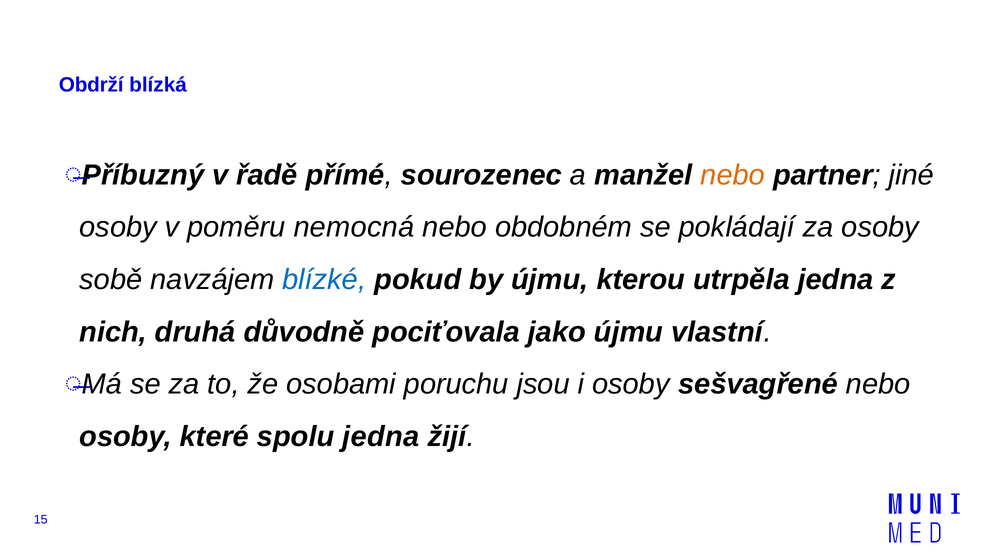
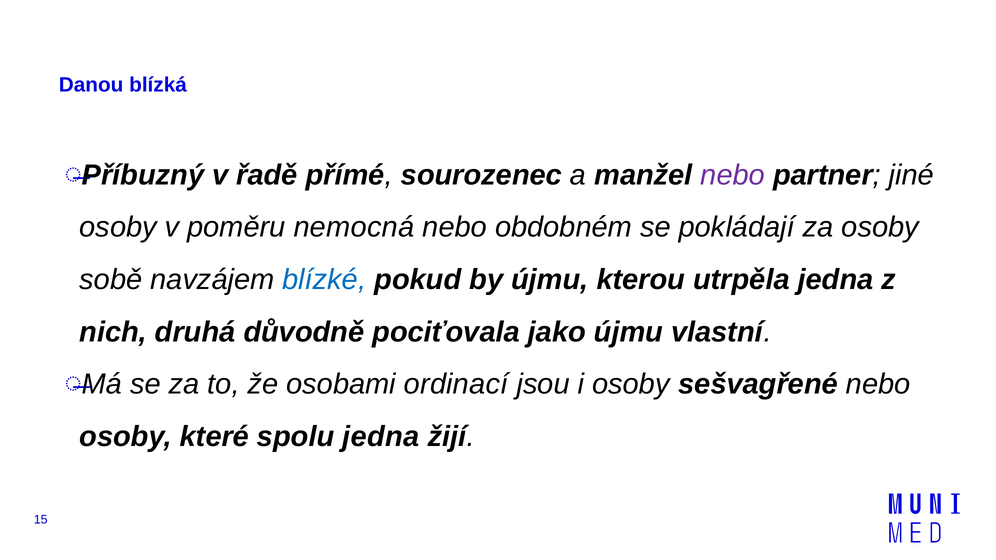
Obdrží: Obdrží -> Danou
nebo at (733, 175) colour: orange -> purple
poruchu: poruchu -> ordinací
